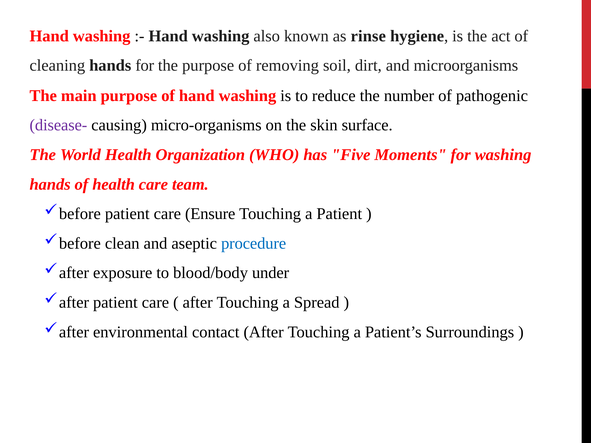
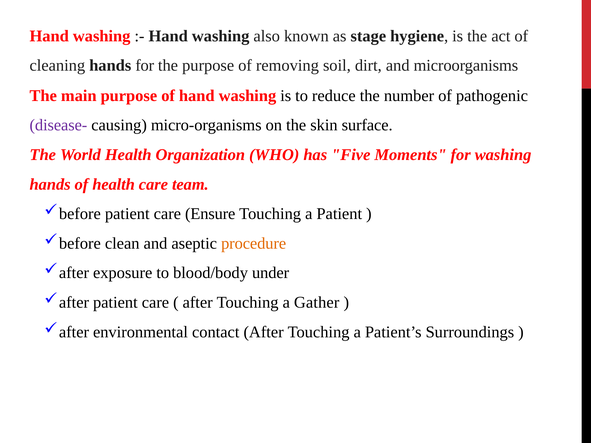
rinse: rinse -> stage
procedure colour: blue -> orange
Spread: Spread -> Gather
